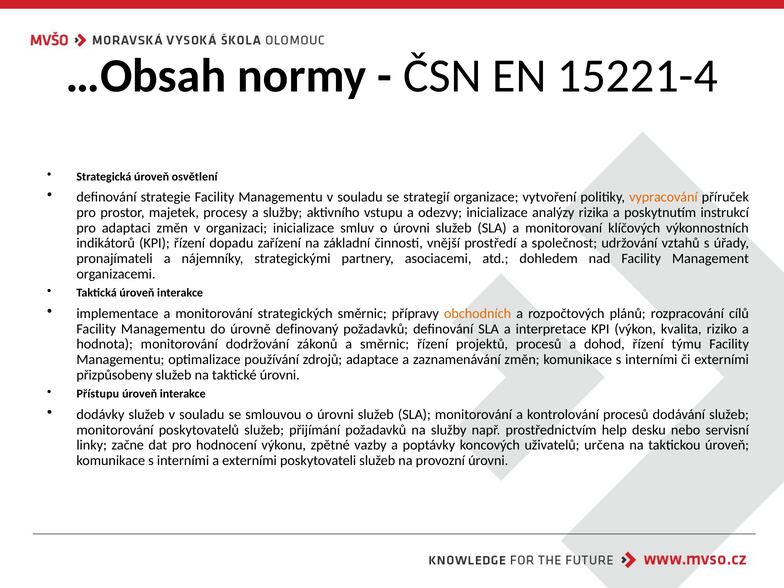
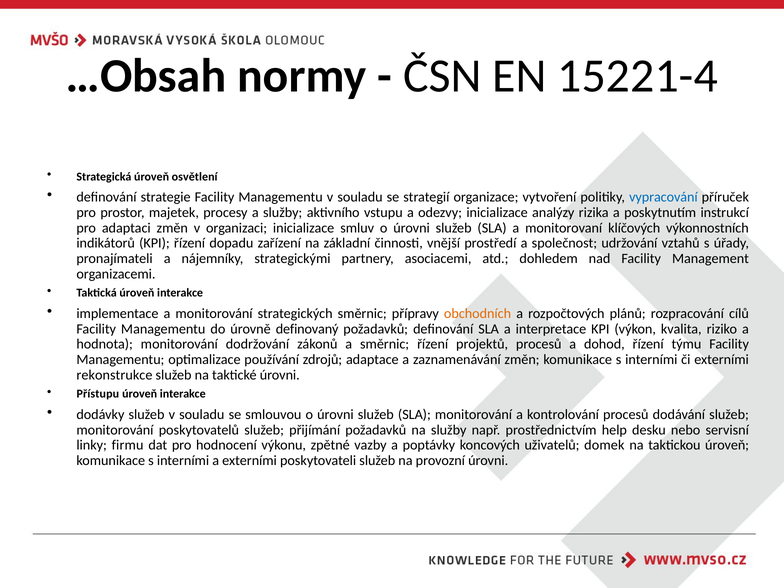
vypracování colour: orange -> blue
přizpůsobeny: přizpůsobeny -> rekonstrukce
začne: začne -> firmu
určena: určena -> domek
